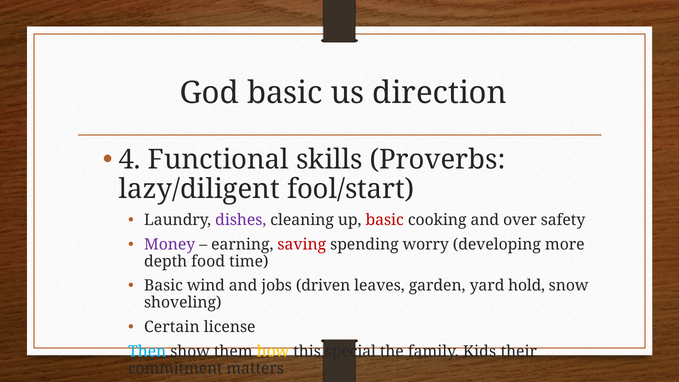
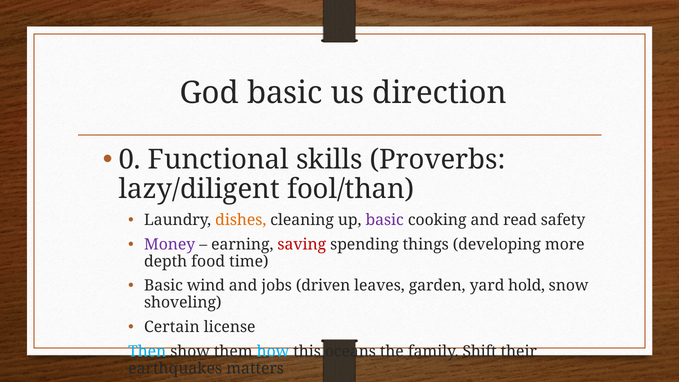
4: 4 -> 0
fool/start: fool/start -> fool/than
dishes colour: purple -> orange
basic at (385, 220) colour: red -> purple
over: over -> read
worry: worry -> things
how colour: yellow -> light blue
special: special -> oceans
Kids: Kids -> Shift
commitment: commitment -> earthquakes
